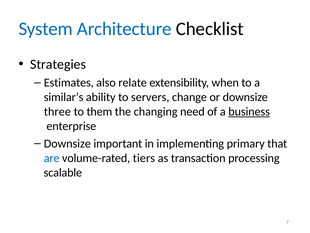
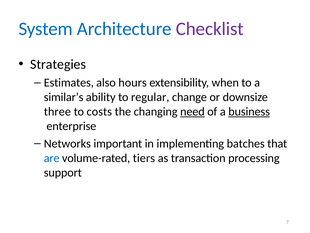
Checklist colour: black -> purple
relate: relate -> hours
servers: servers -> regular
them: them -> costs
need underline: none -> present
Downsize at (67, 143): Downsize -> Networks
primary: primary -> batches
scalable: scalable -> support
